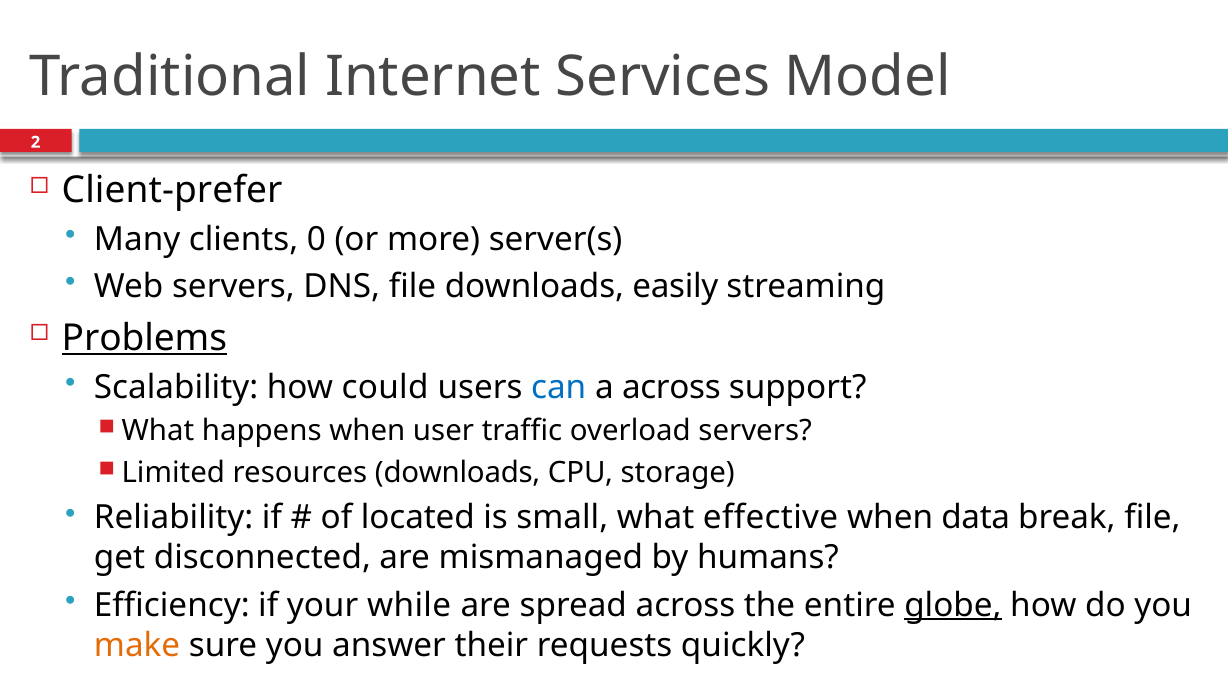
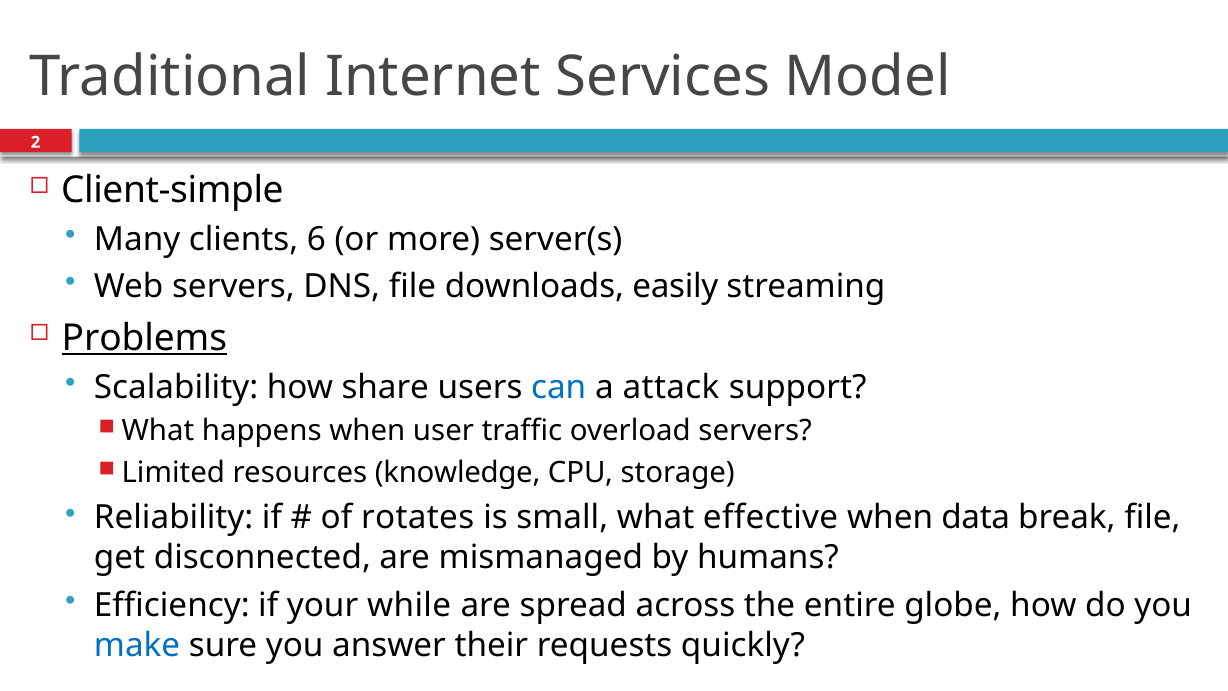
Client-prefer: Client-prefer -> Client-simple
0: 0 -> 6
could: could -> share
a across: across -> attack
resources downloads: downloads -> knowledge
located: located -> rotates
globe underline: present -> none
make colour: orange -> blue
